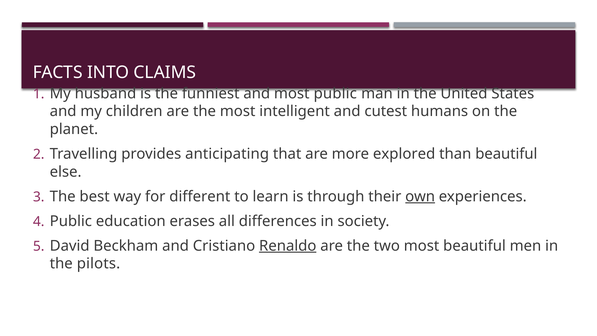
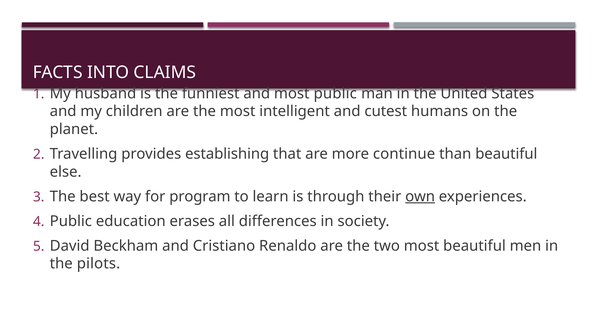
anticipating: anticipating -> establishing
explored: explored -> continue
different: different -> program
Renaldo underline: present -> none
